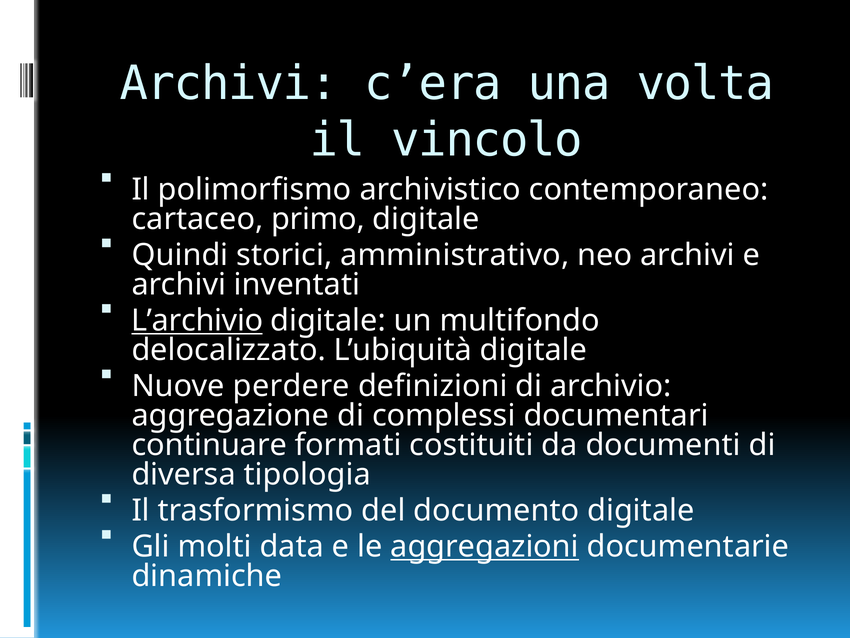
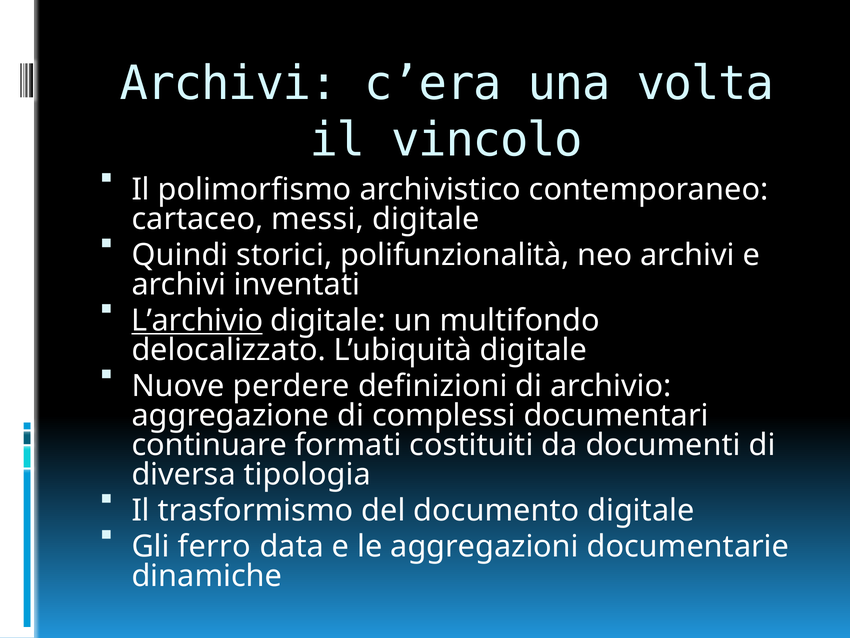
primo: primo -> messi
amministrativo: amministrativo -> polifunzionalità
molti: molti -> ferro
aggregazioni underline: present -> none
